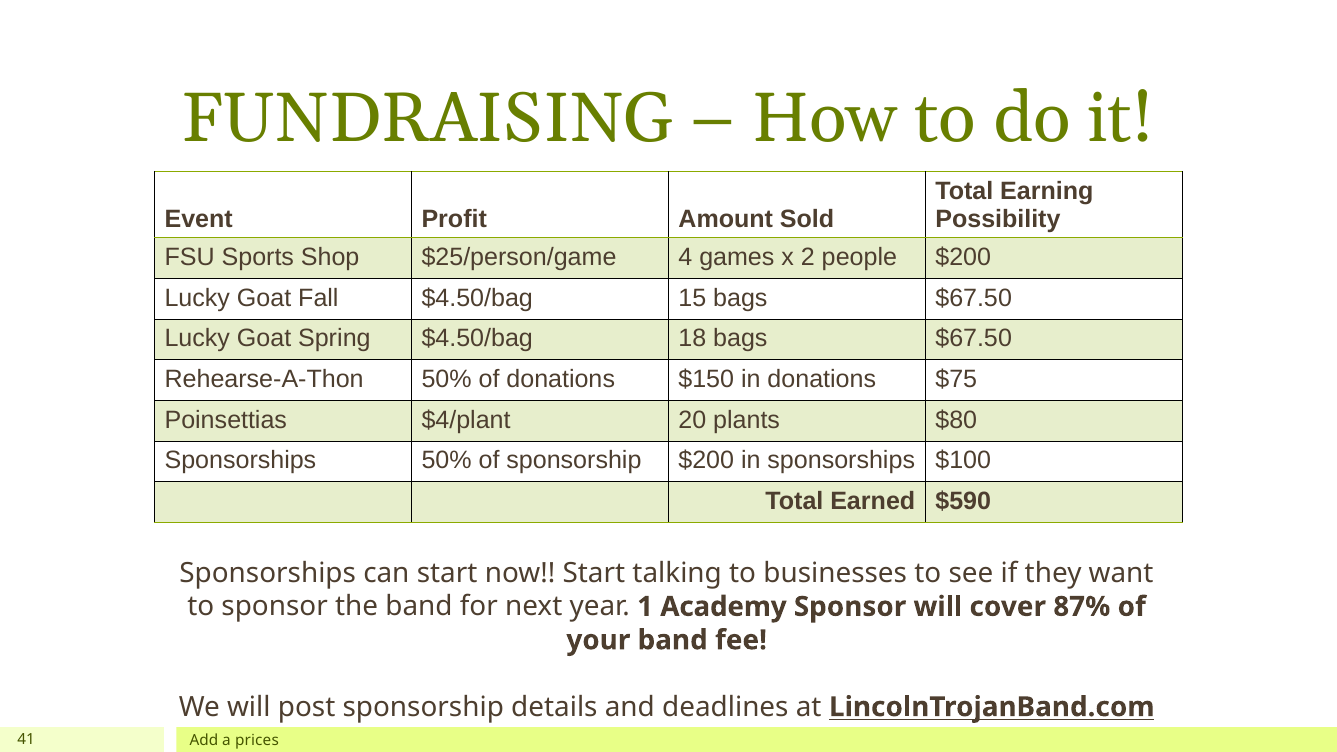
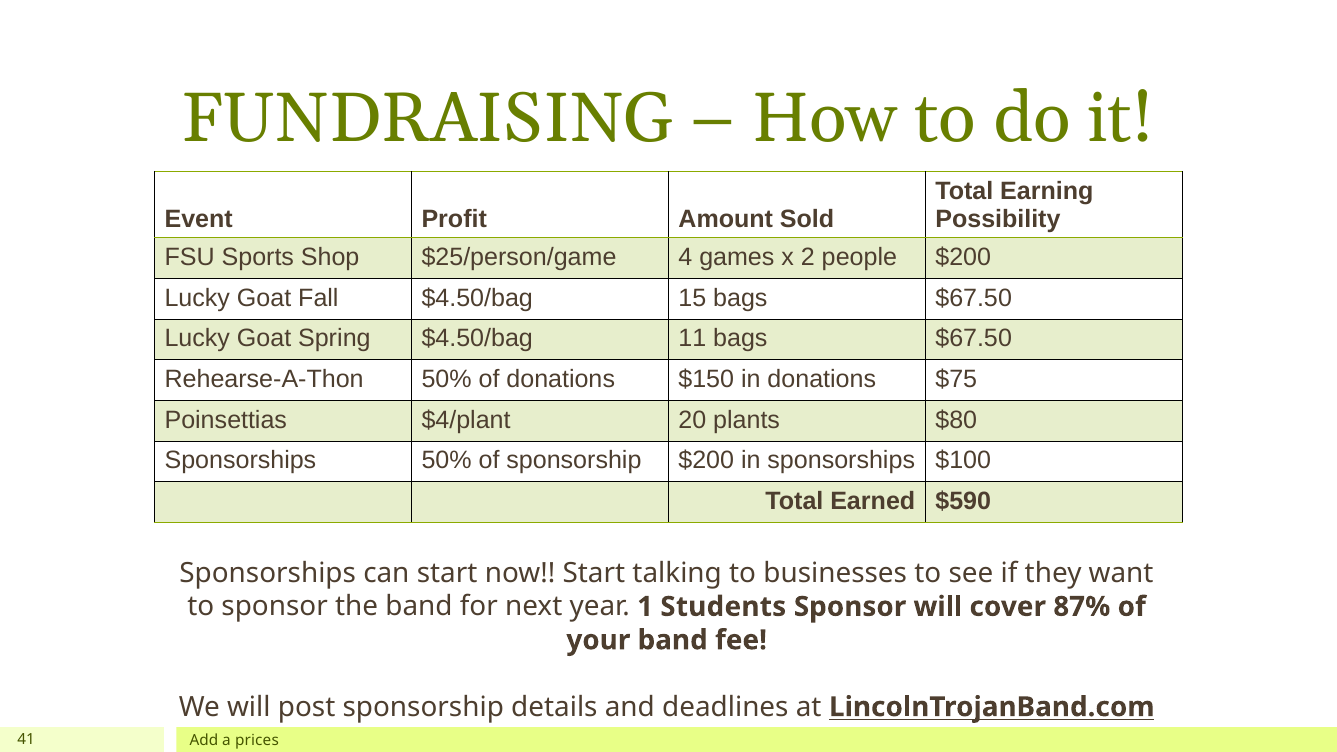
18: 18 -> 11
Academy: Academy -> Students
